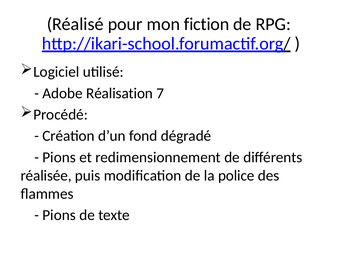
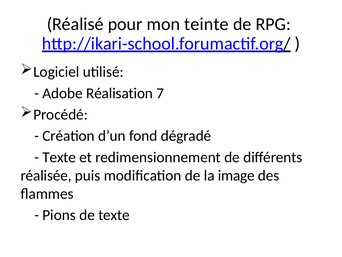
fiction: fiction -> teinte
Pions at (59, 157): Pions -> Texte
police: police -> image
